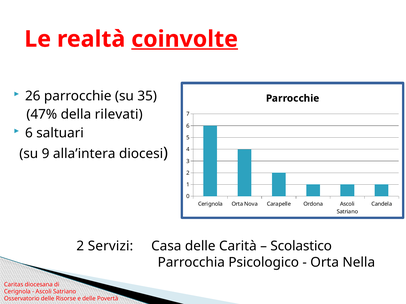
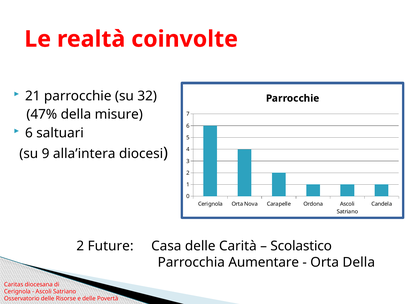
coinvolte underline: present -> none
26: 26 -> 21
35: 35 -> 32
rilevati: rilevati -> misure
Servizi: Servizi -> Future
Psicologico: Psicologico -> Aumentare
Orta Nella: Nella -> Della
